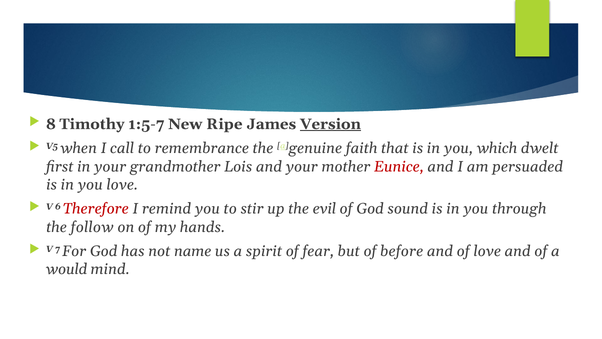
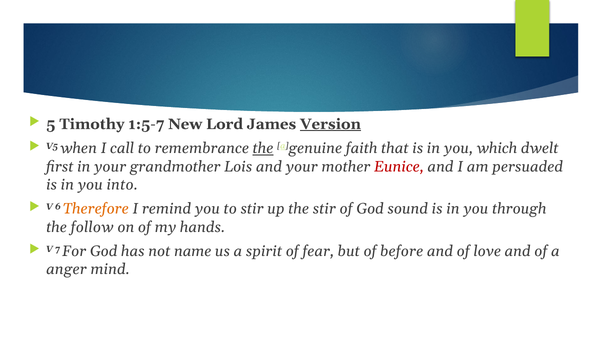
8: 8 -> 5
Ripe: Ripe -> Lord
the at (263, 148) underline: none -> present
you love: love -> into
Therefore colour: red -> orange
the evil: evil -> stir
would: would -> anger
